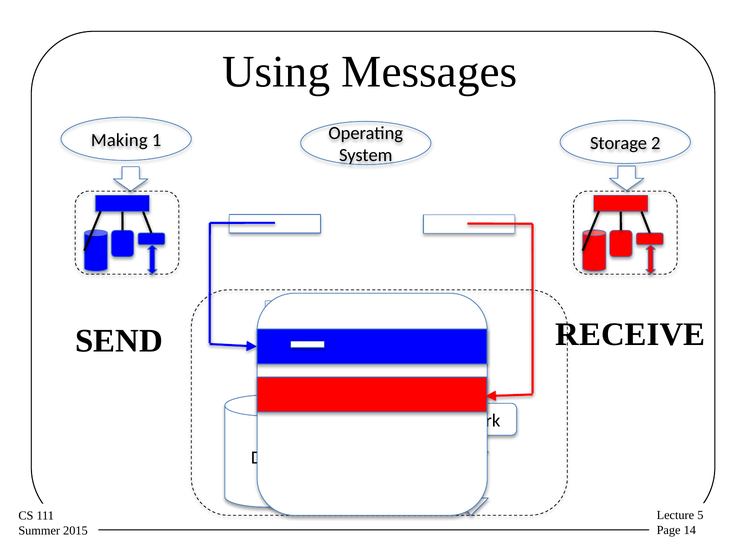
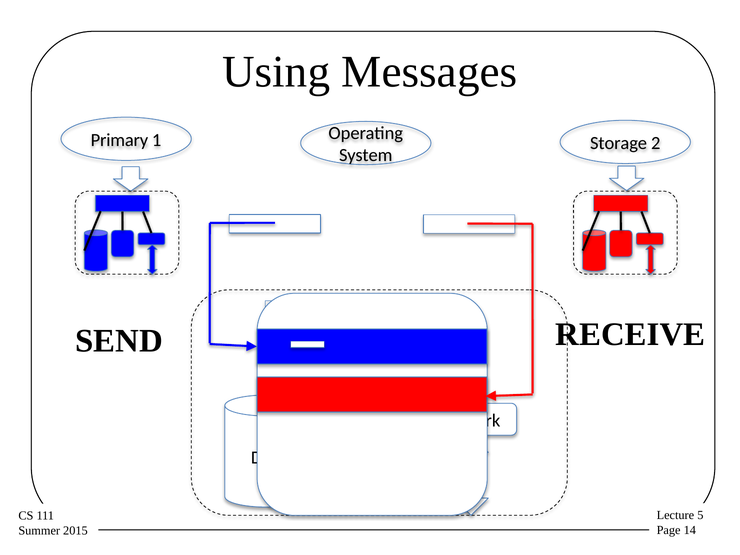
Making: Making -> Primary
